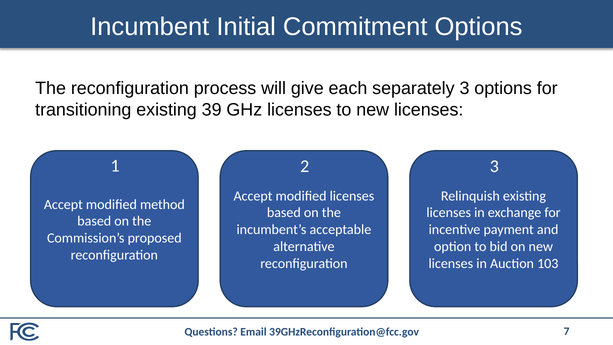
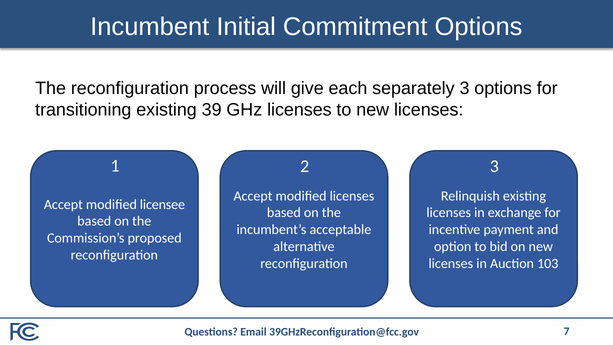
method: method -> licensee
